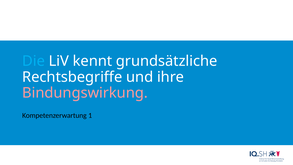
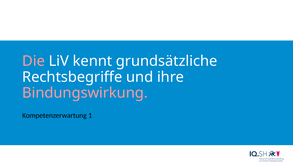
Die colour: light blue -> pink
